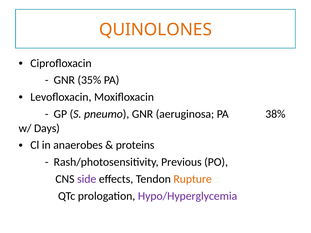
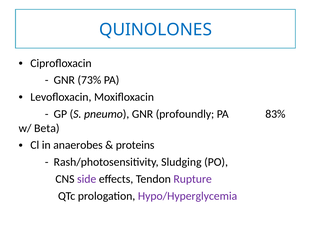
QUINOLONES colour: orange -> blue
35%: 35% -> 73%
aeruginosa: aeruginosa -> profoundly
38%: 38% -> 83%
Days: Days -> Beta
Previous: Previous -> Sludging
Rupture colour: orange -> purple
